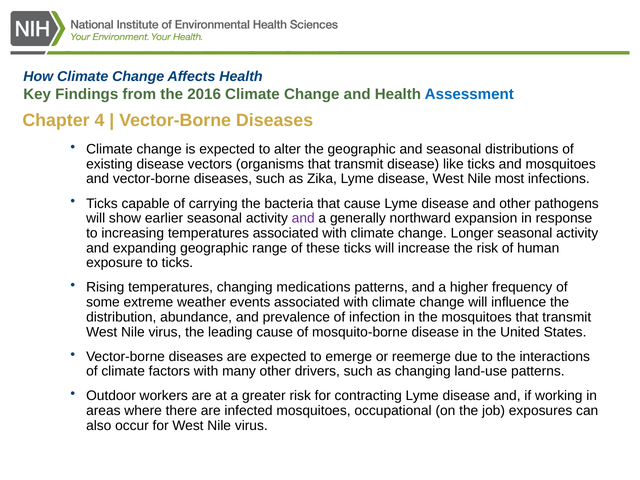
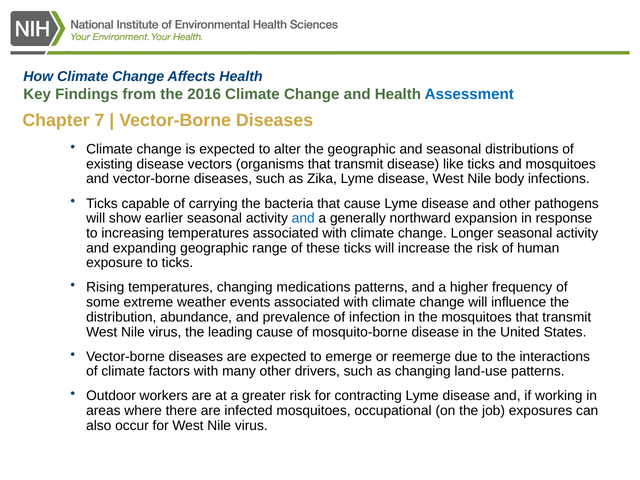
4: 4 -> 7
most: most -> body
and at (303, 218) colour: purple -> blue
